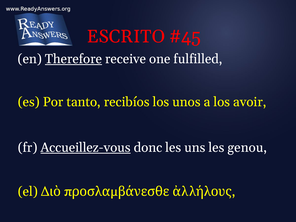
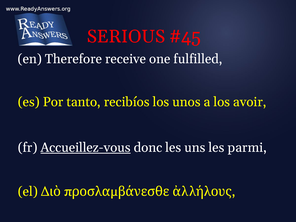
ESCRITO: ESCRITO -> SERIOUS
Therefore underline: present -> none
genou: genou -> parmi
